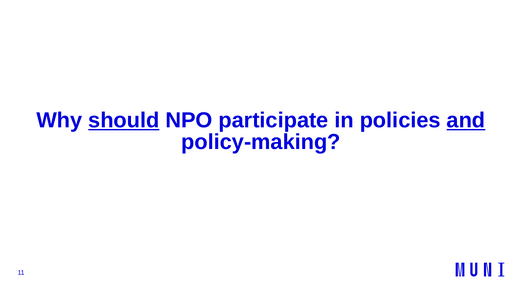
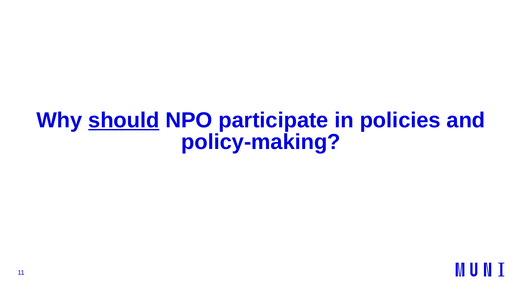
and underline: present -> none
